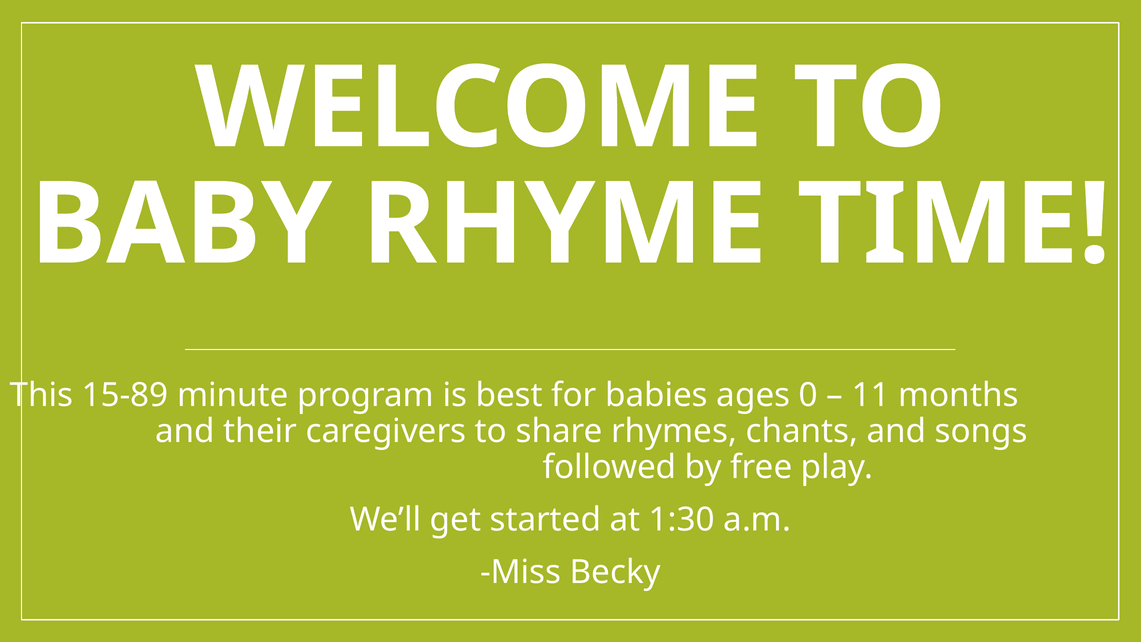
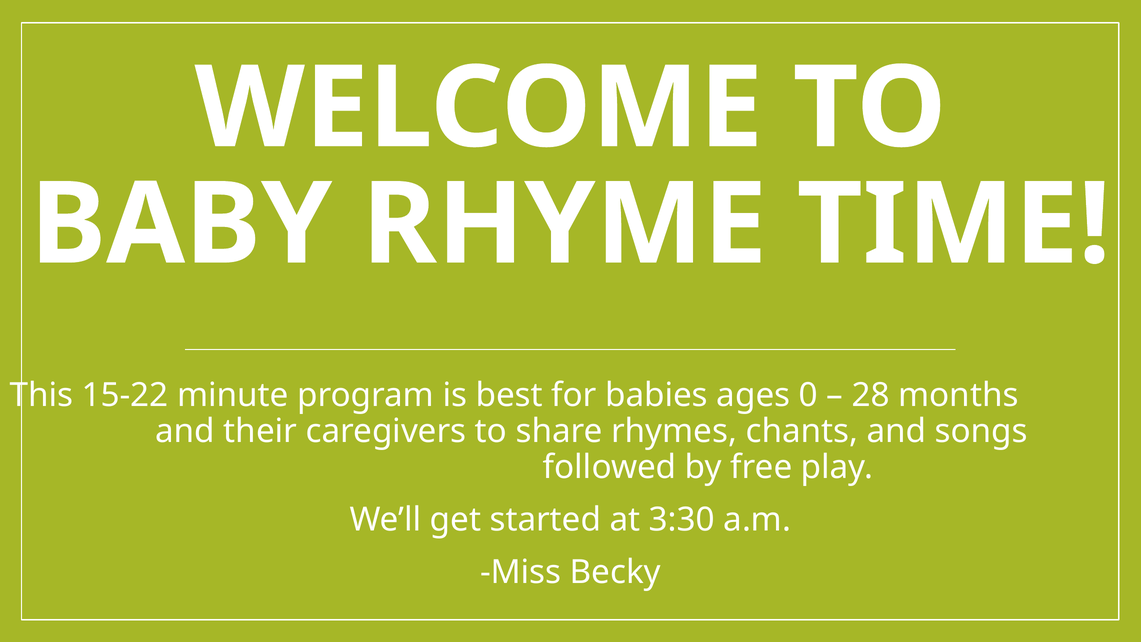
15-89: 15-89 -> 15-22
11: 11 -> 28
1:30: 1:30 -> 3:30
